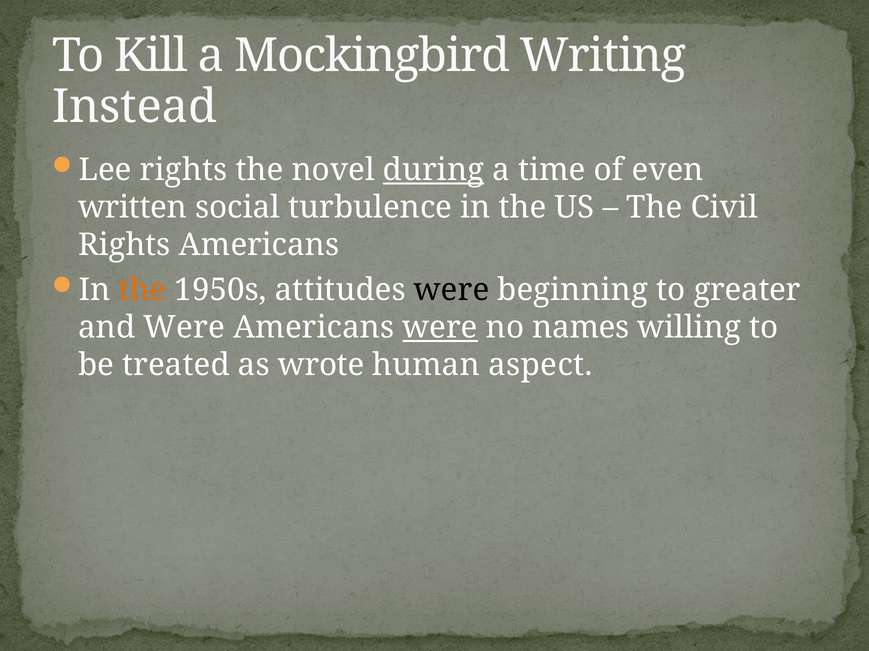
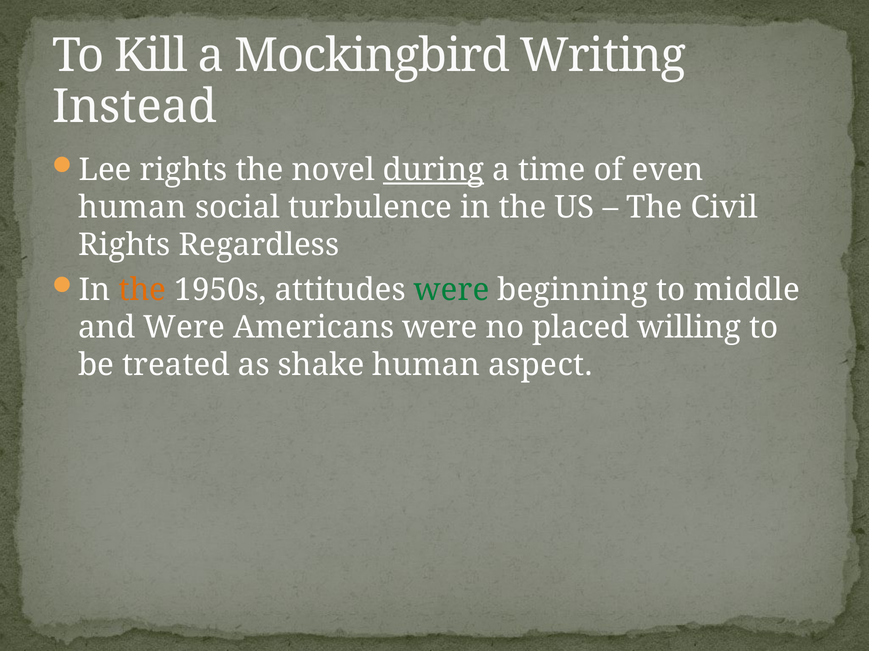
written at (133, 208): written -> human
Rights Americans: Americans -> Regardless
were at (452, 290) colour: black -> green
greater: greater -> middle
were at (440, 328) underline: present -> none
names: names -> placed
wrote: wrote -> shake
